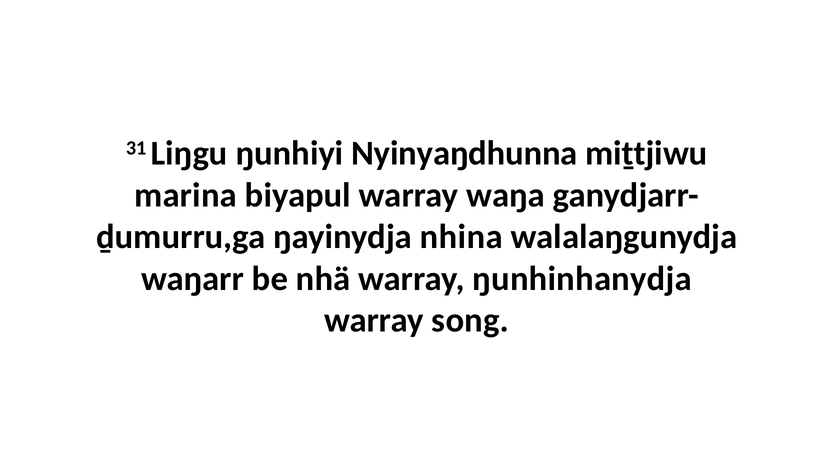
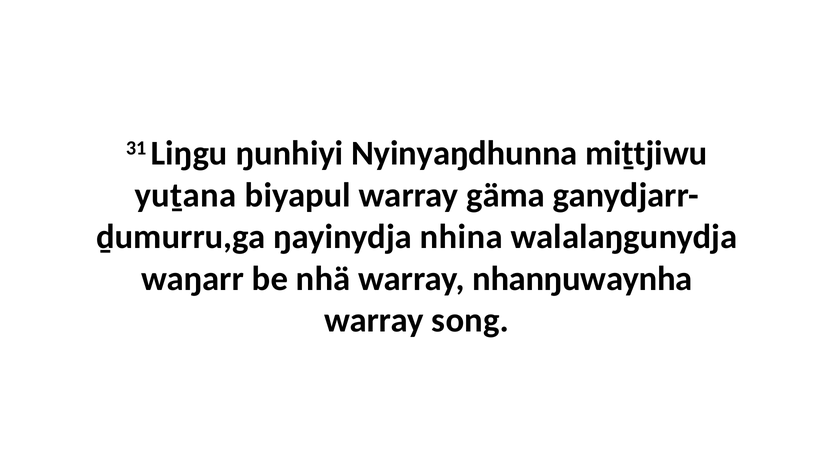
marina: marina -> yuṯana
waŋa: waŋa -> gäma
ŋunhinhanydja: ŋunhinhanydja -> nhanŋuwaynha
